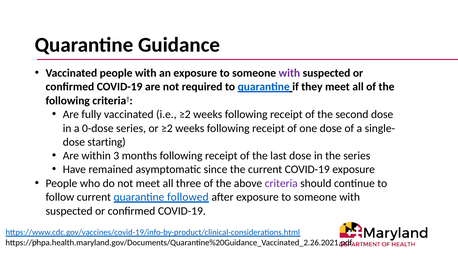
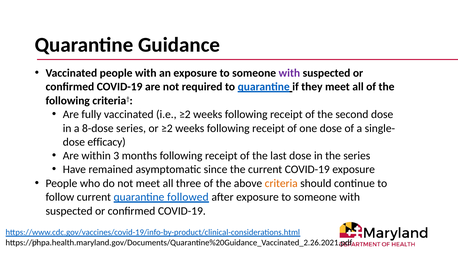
0-dose: 0-dose -> 8-dose
starting: starting -> efficacy
criteria colour: purple -> orange
